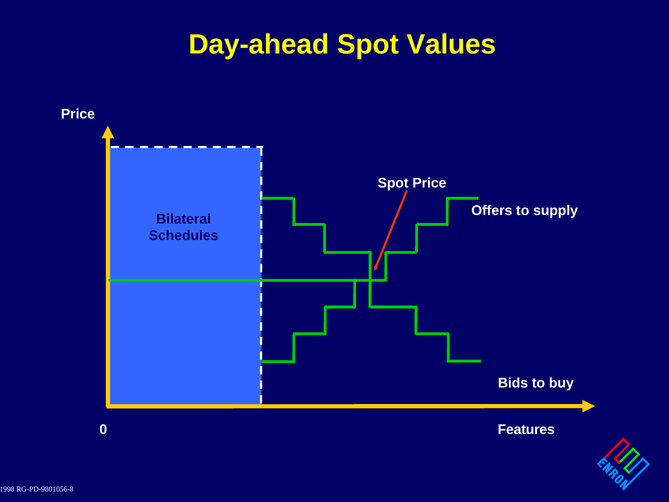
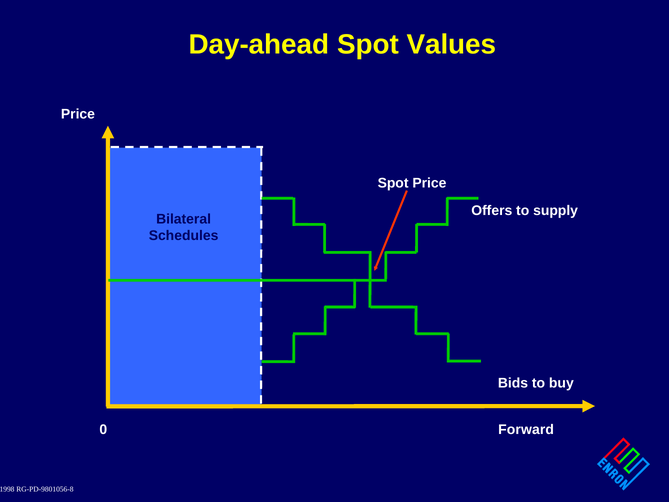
Features: Features -> Forward
